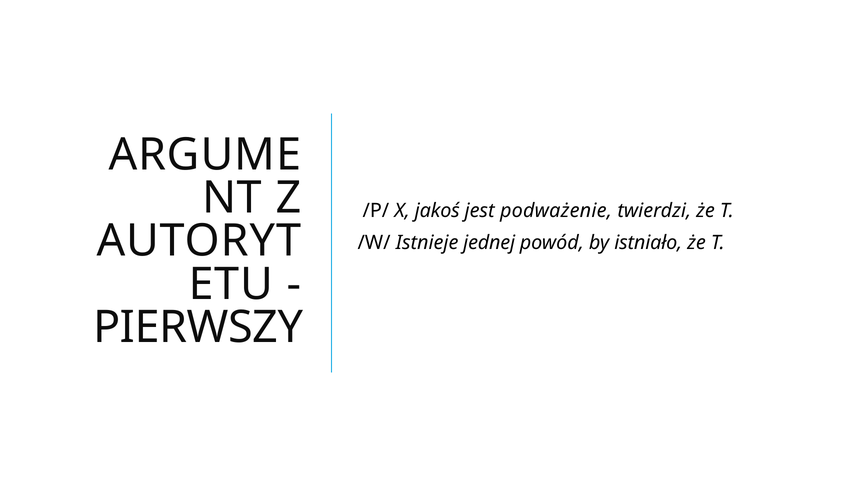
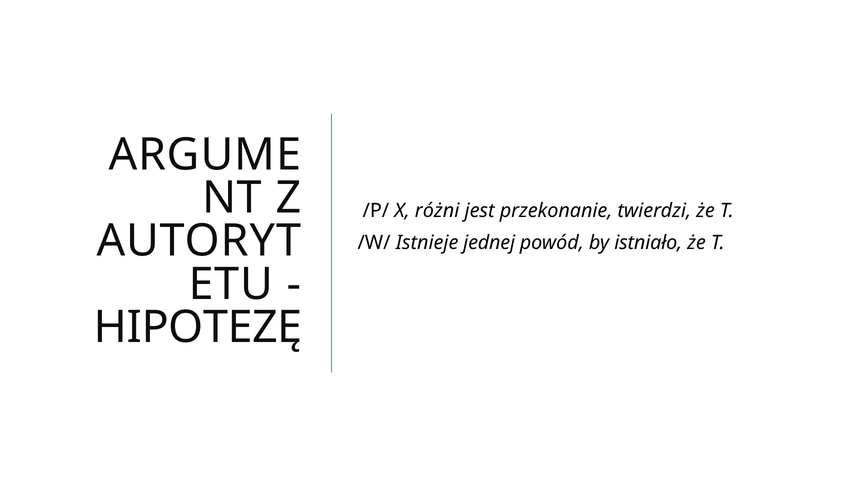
jakoś: jakoś -> różni
podważenie: podważenie -> przekonanie
PIERWSZY: PIERWSZY -> HIPOTEZĘ
